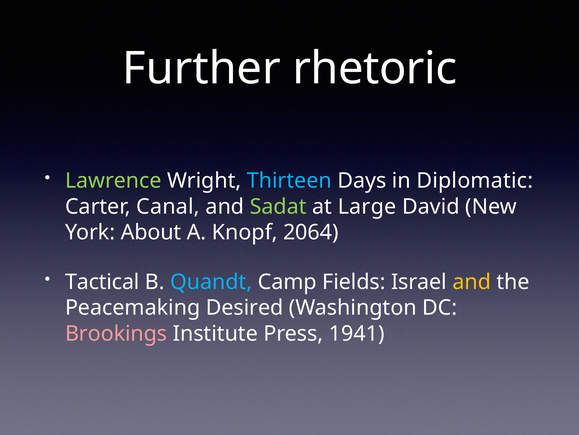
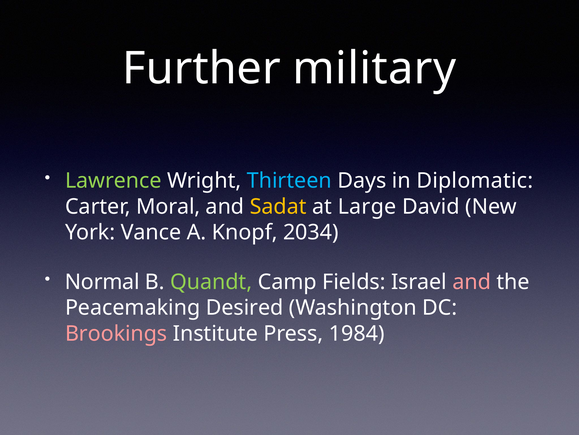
rhetoric: rhetoric -> military
Canal: Canal -> Moral
Sadat colour: light green -> yellow
About: About -> Vance
2064: 2064 -> 2034
Tactical: Tactical -> Normal
Quandt colour: light blue -> light green
and at (472, 282) colour: yellow -> pink
1941: 1941 -> 1984
